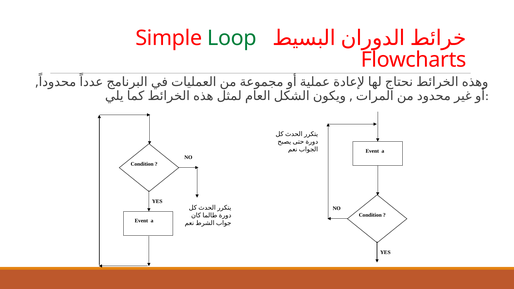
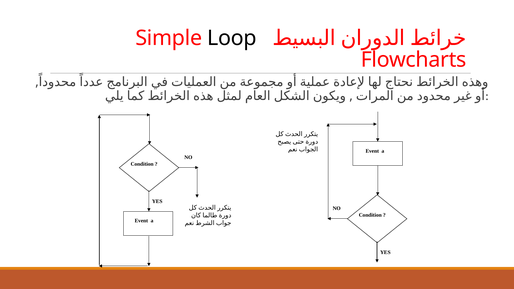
Loop colour: green -> black
